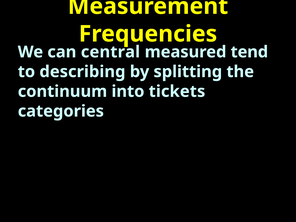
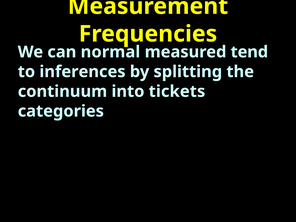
central: central -> normal
describing: describing -> inferences
